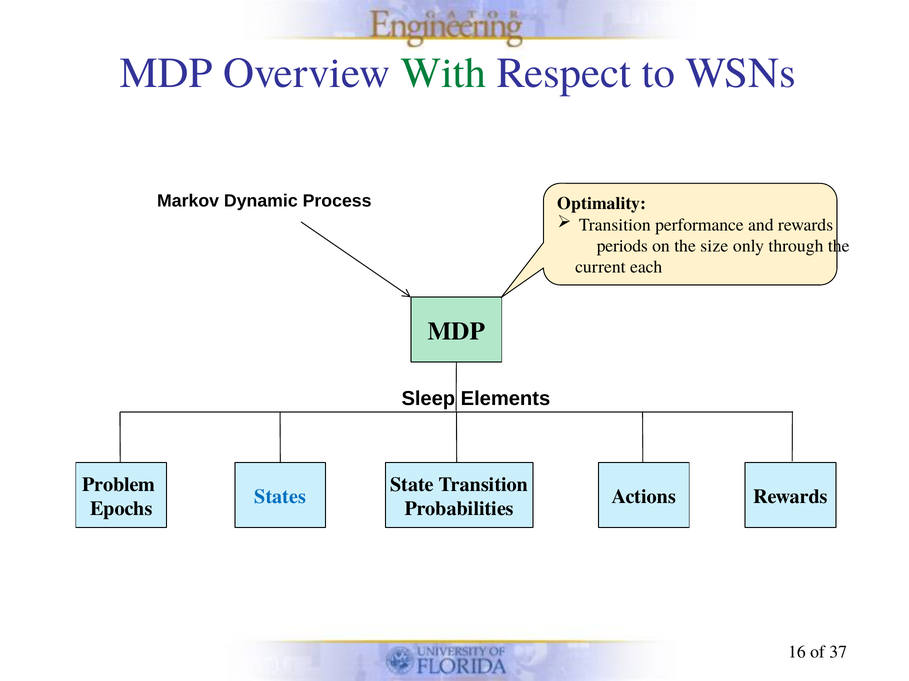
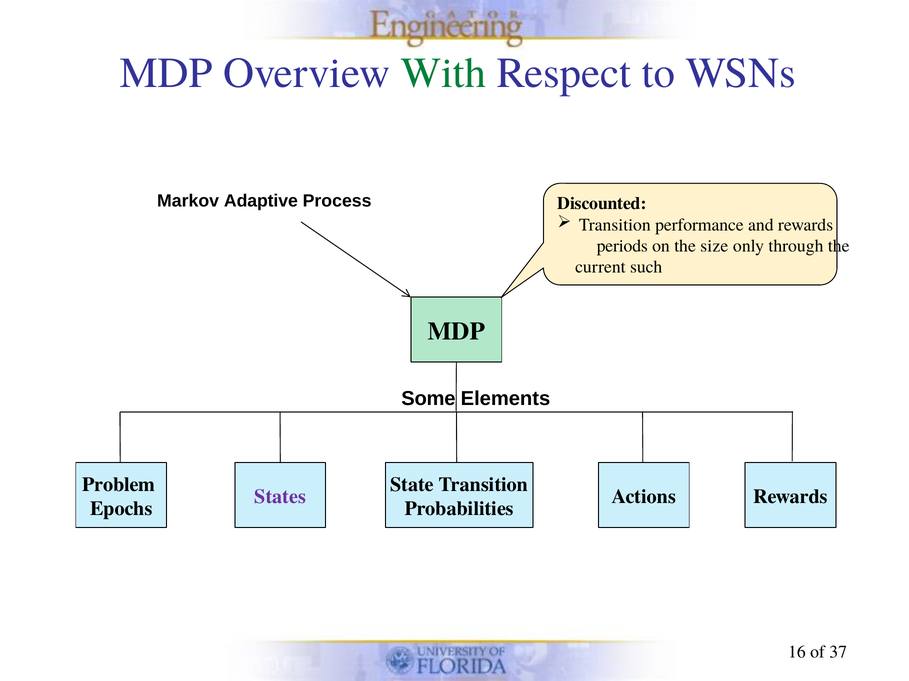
Dynamic: Dynamic -> Adaptive
Optimality: Optimality -> Discounted
each: each -> such
Sleep: Sleep -> Some
States colour: blue -> purple
